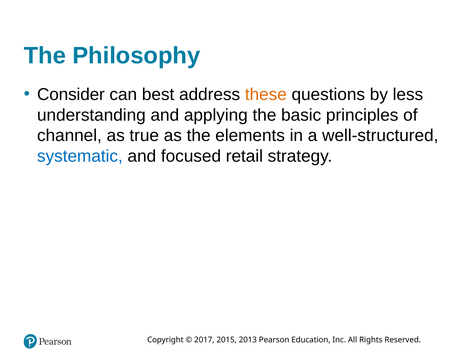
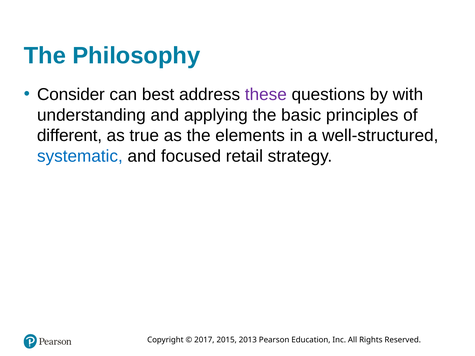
these colour: orange -> purple
less: less -> with
channel: channel -> different
